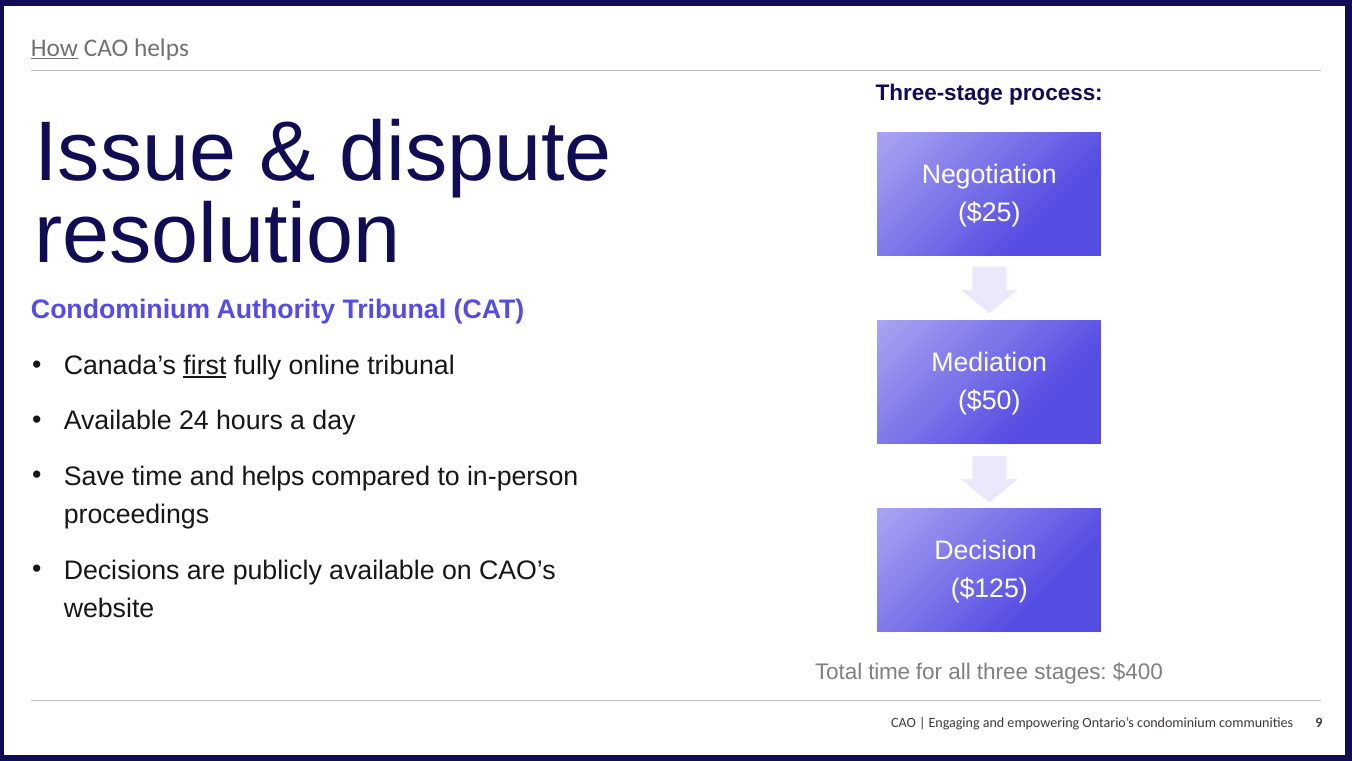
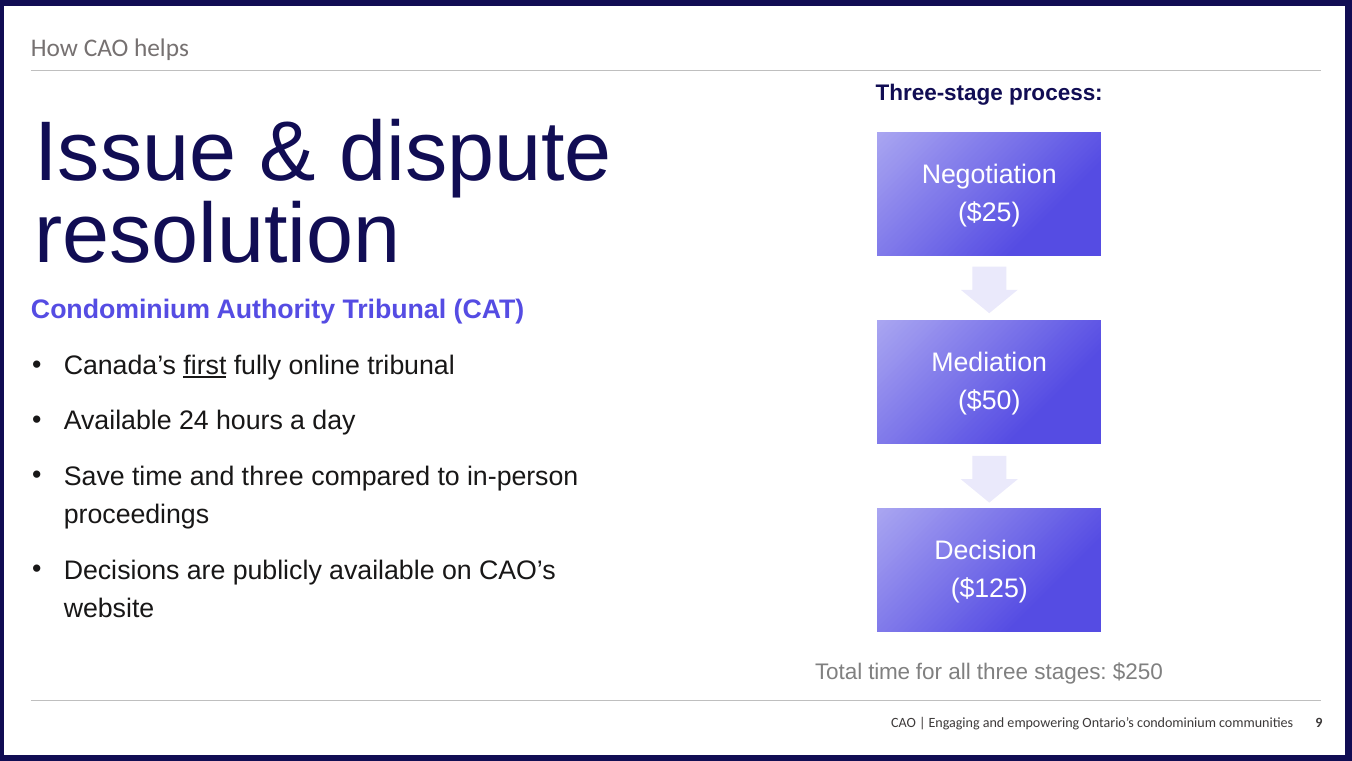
How underline: present -> none
and helps: helps -> three
$400: $400 -> $250
